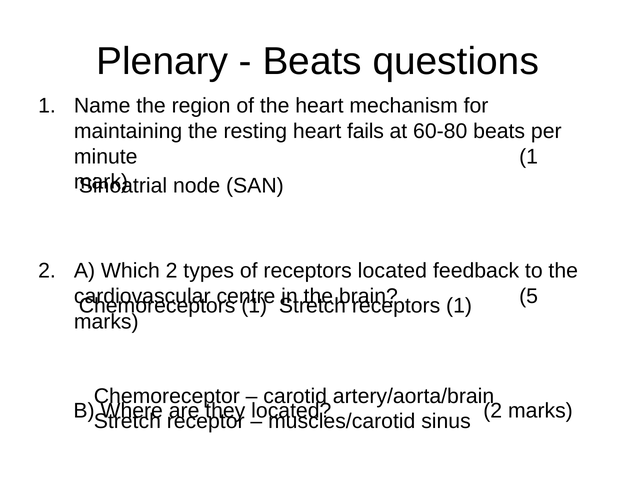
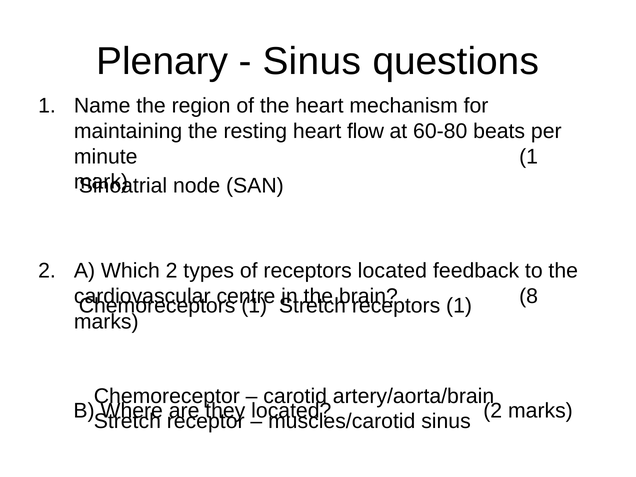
Beats at (312, 62): Beats -> Sinus
fails: fails -> flow
5: 5 -> 8
